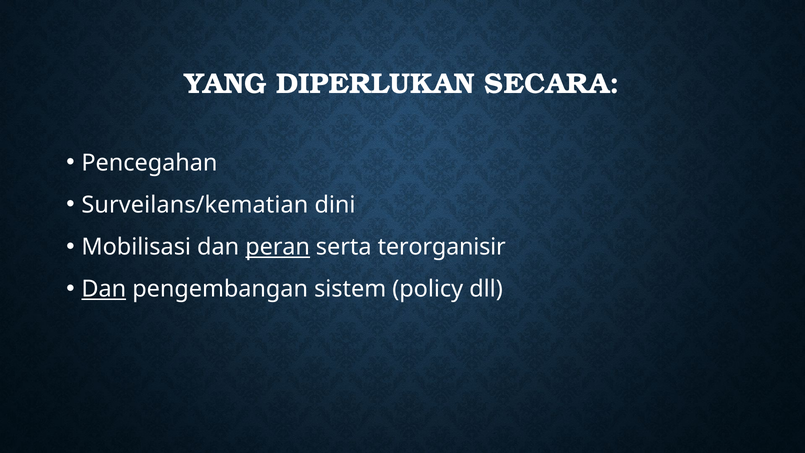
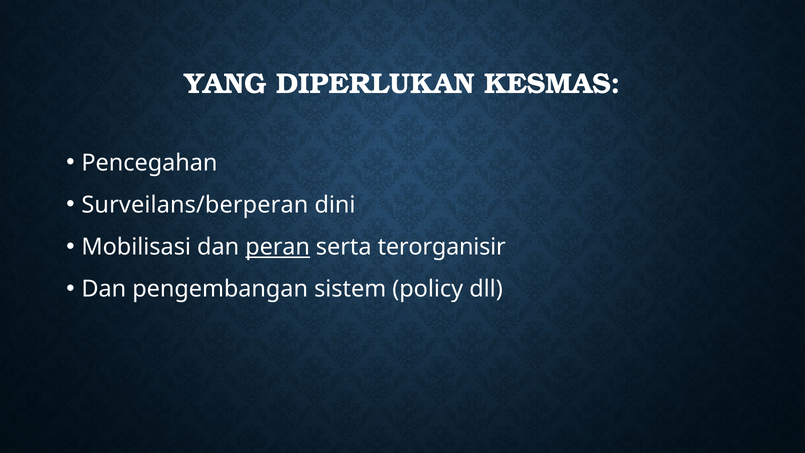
SECARA: SECARA -> KESMAS
Surveilans/kematian: Surveilans/kematian -> Surveilans/berperan
Dan at (104, 289) underline: present -> none
